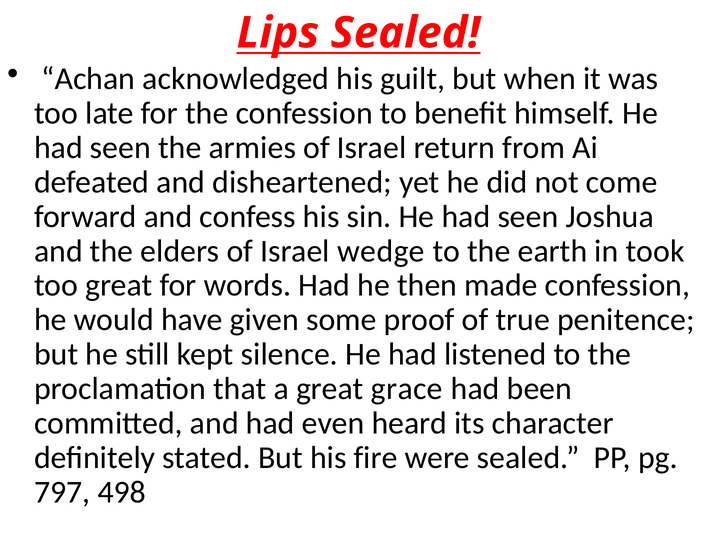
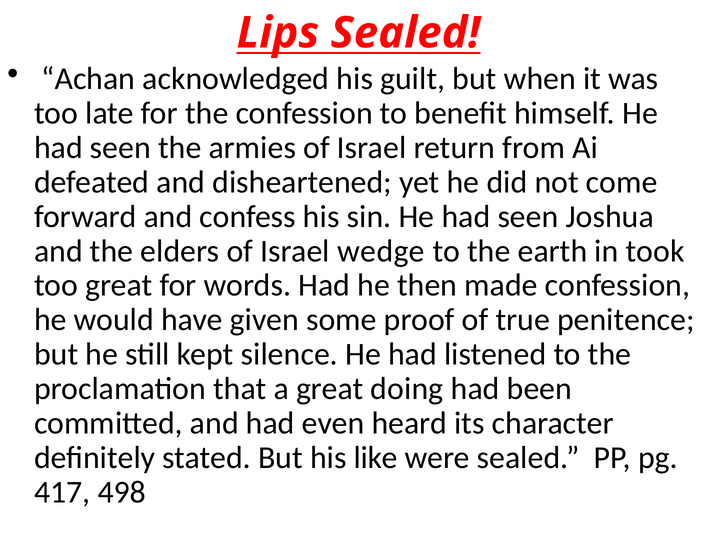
grace: grace -> doing
fire: fire -> like
797: 797 -> 417
